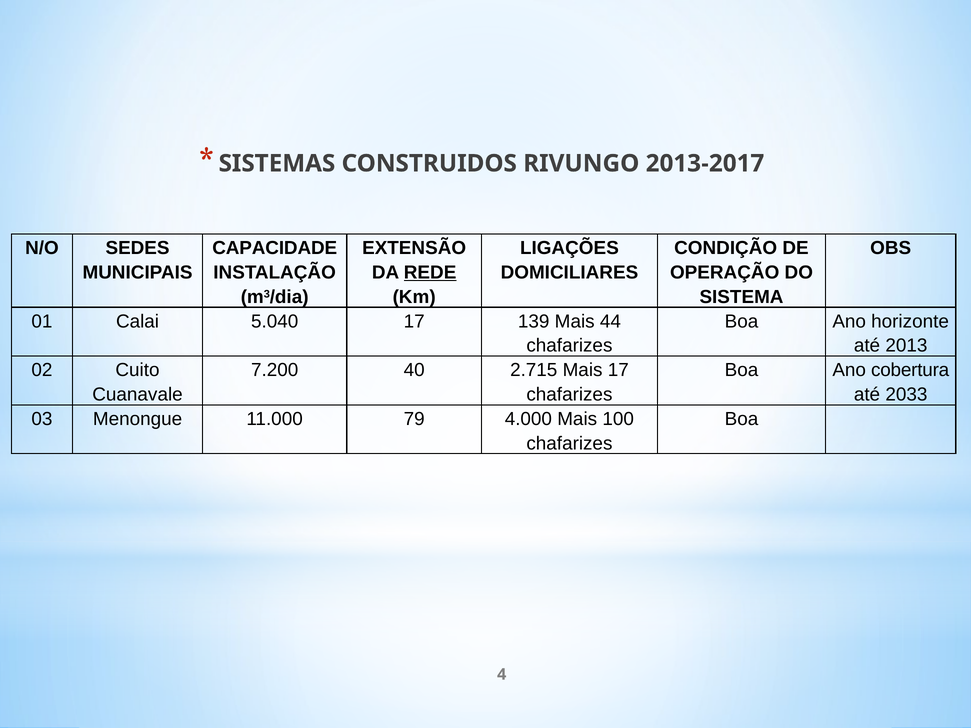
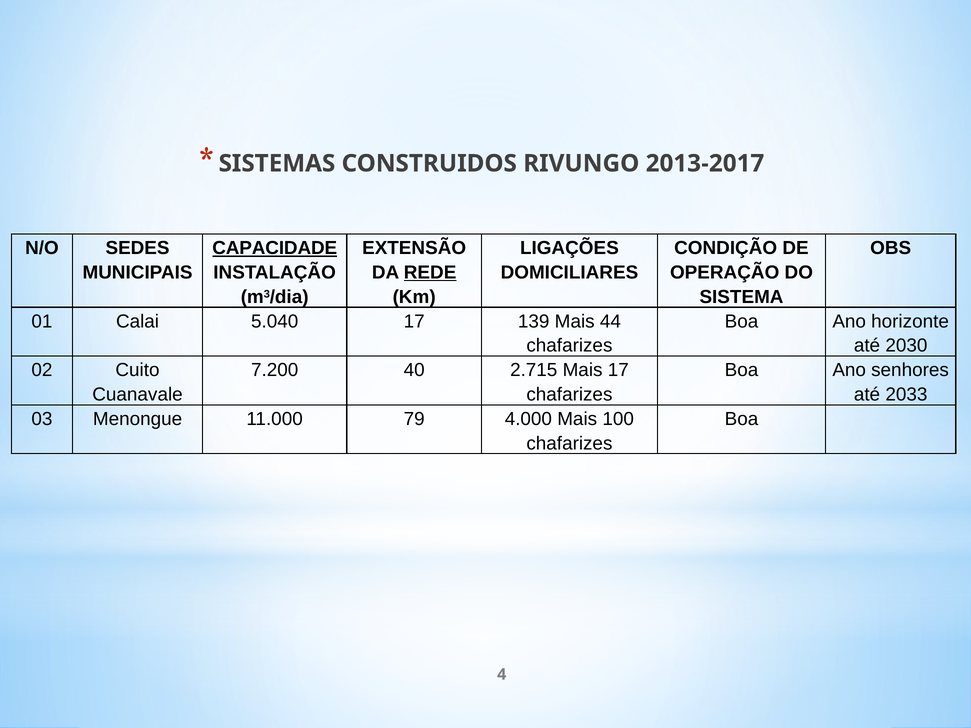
CAPACIDADE underline: none -> present
2013: 2013 -> 2030
cobertura: cobertura -> senhores
